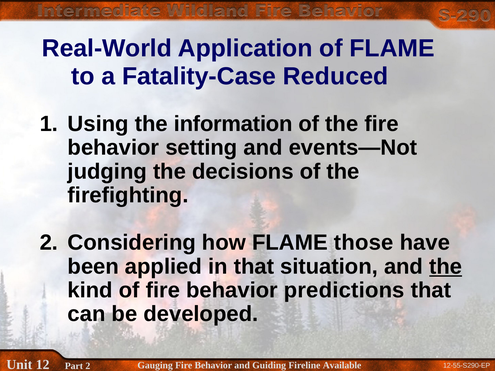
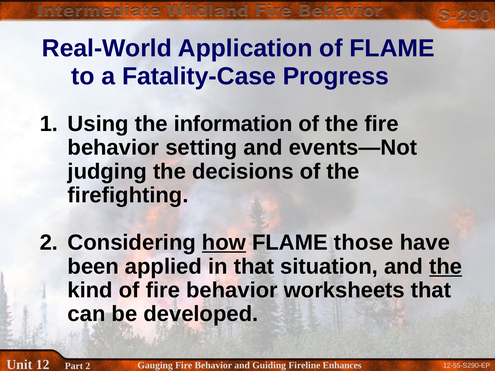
Reduced: Reduced -> Progress
how underline: none -> present
predictions: predictions -> worksheets
Available: Available -> Enhances
